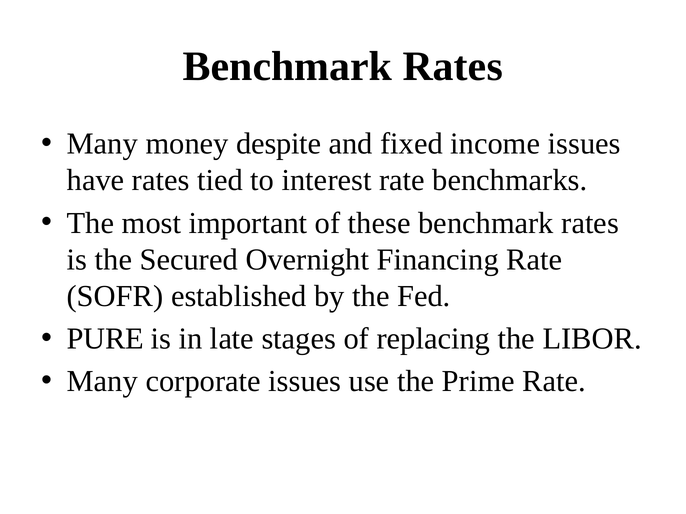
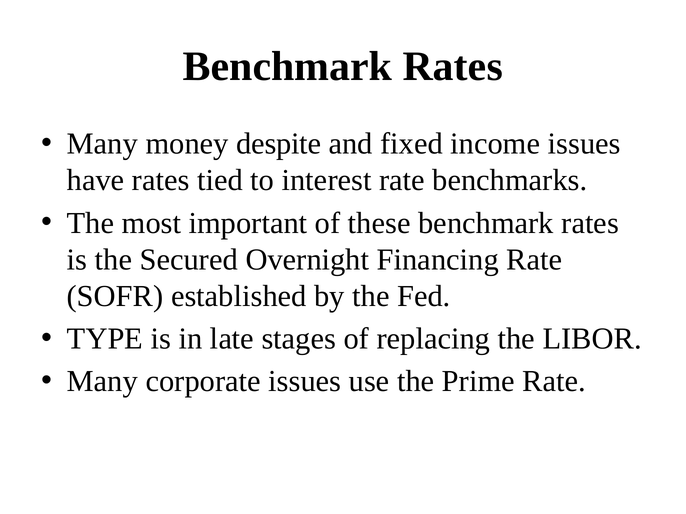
PURE: PURE -> TYPE
